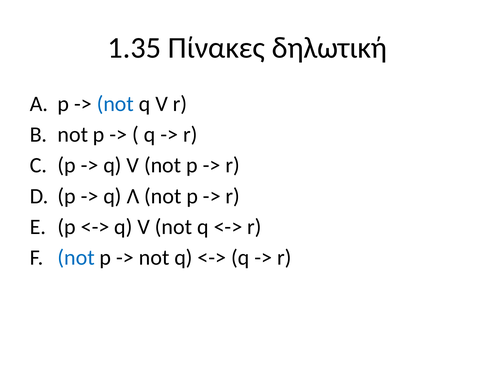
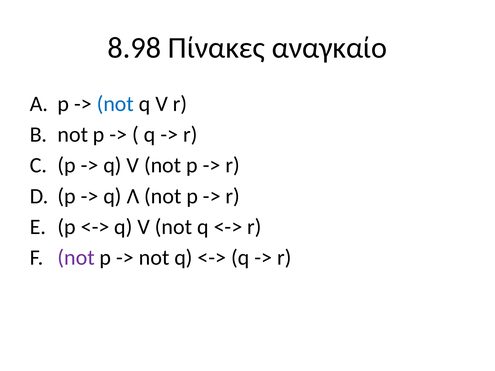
1.35: 1.35 -> 8.98
δηλωτική: δηλωτική -> αναγκαίο
not at (76, 258) colour: blue -> purple
